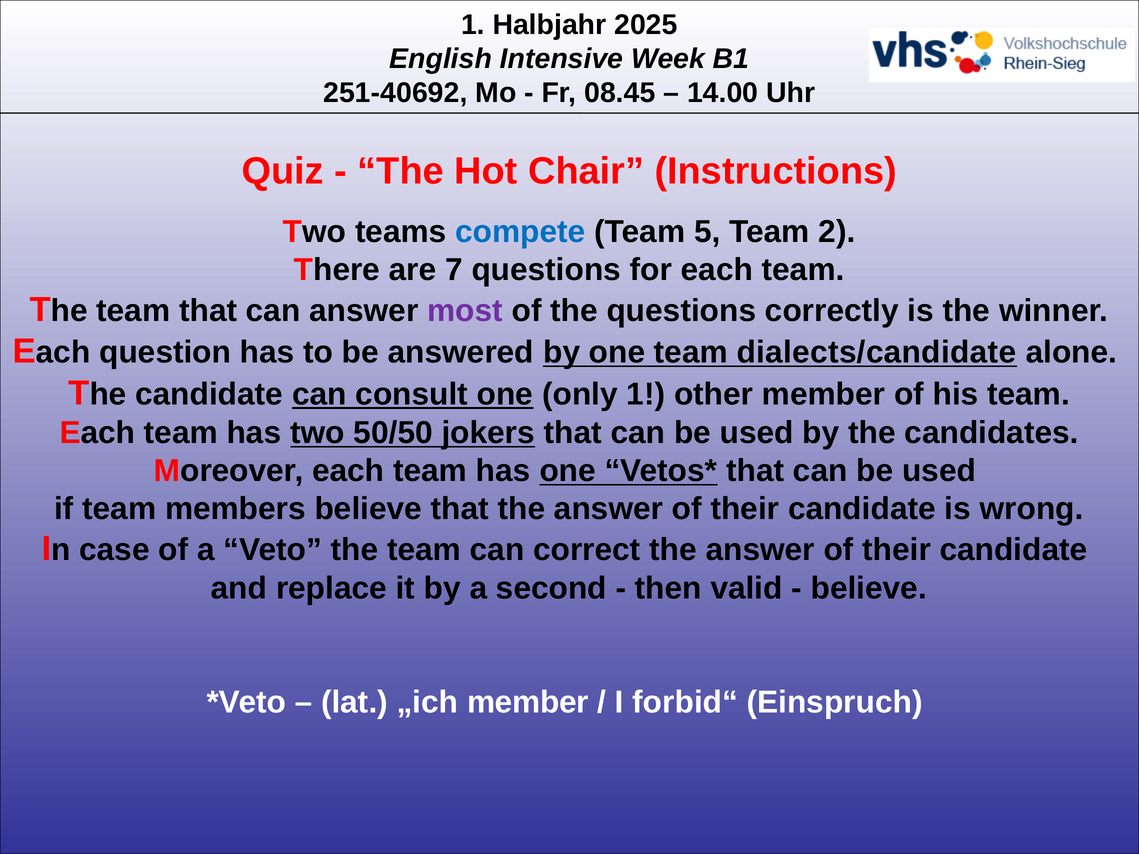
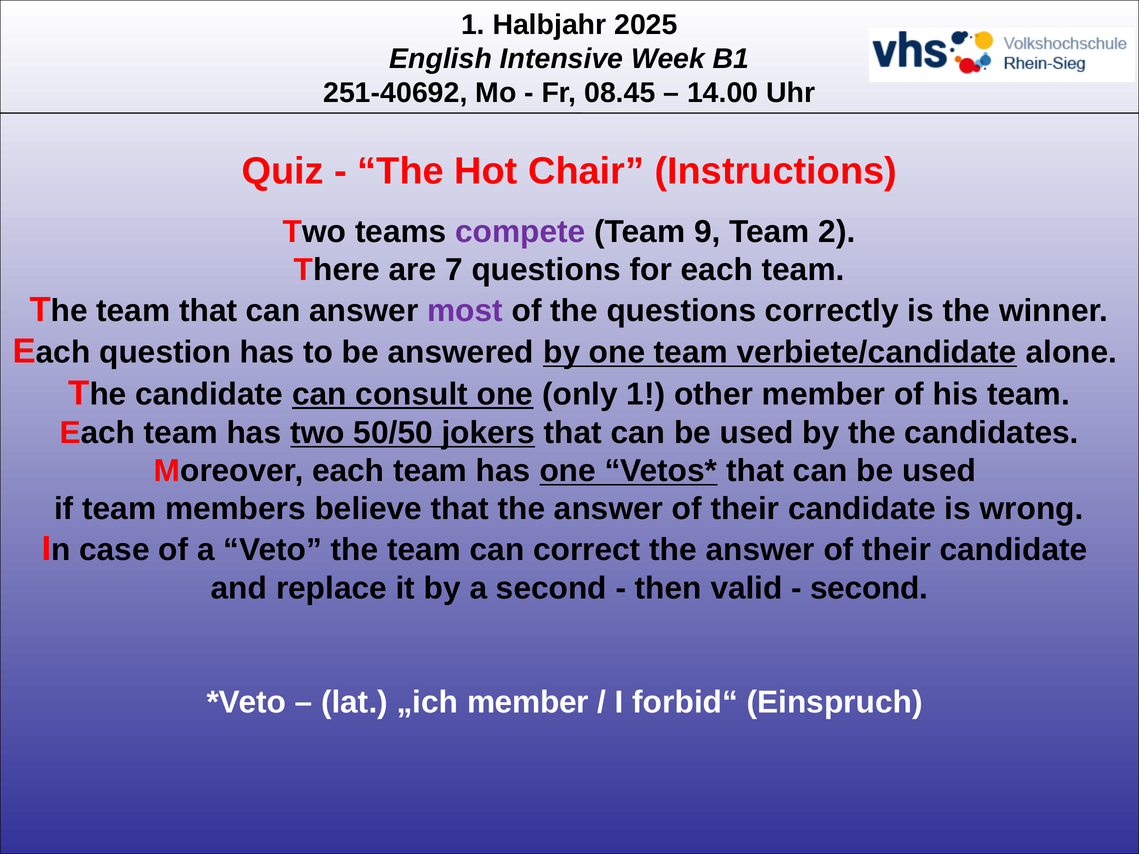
compete colour: blue -> purple
5: 5 -> 9
dialects/candidate: dialects/candidate -> verbiete/candidate
believe at (869, 589): believe -> second
